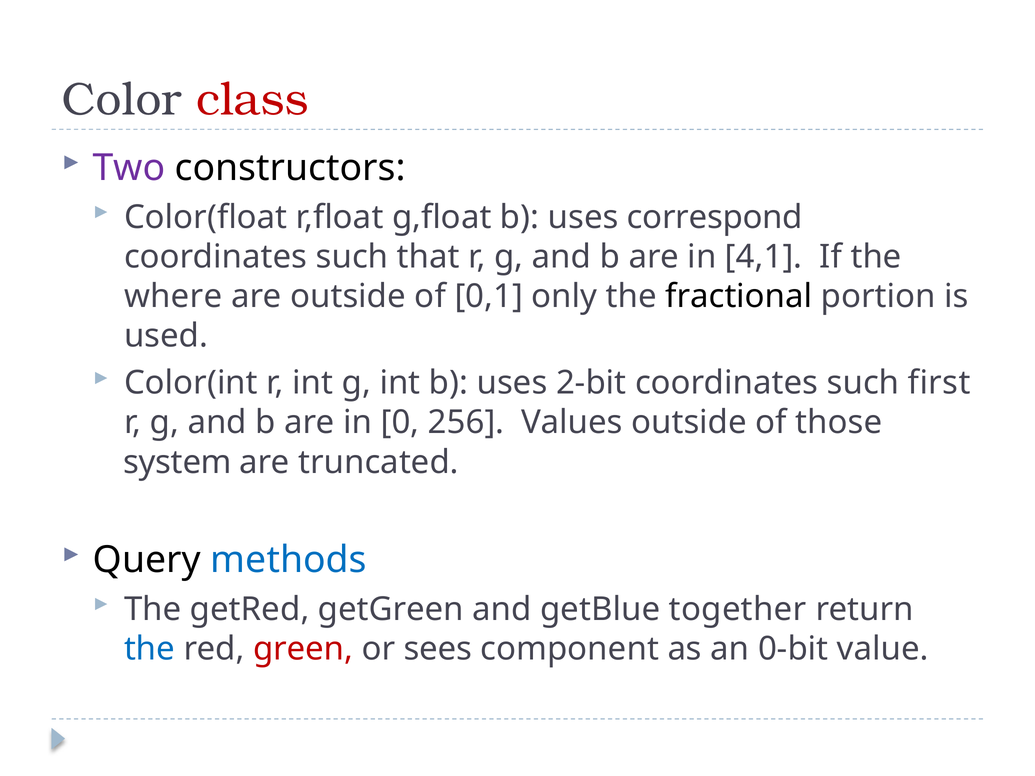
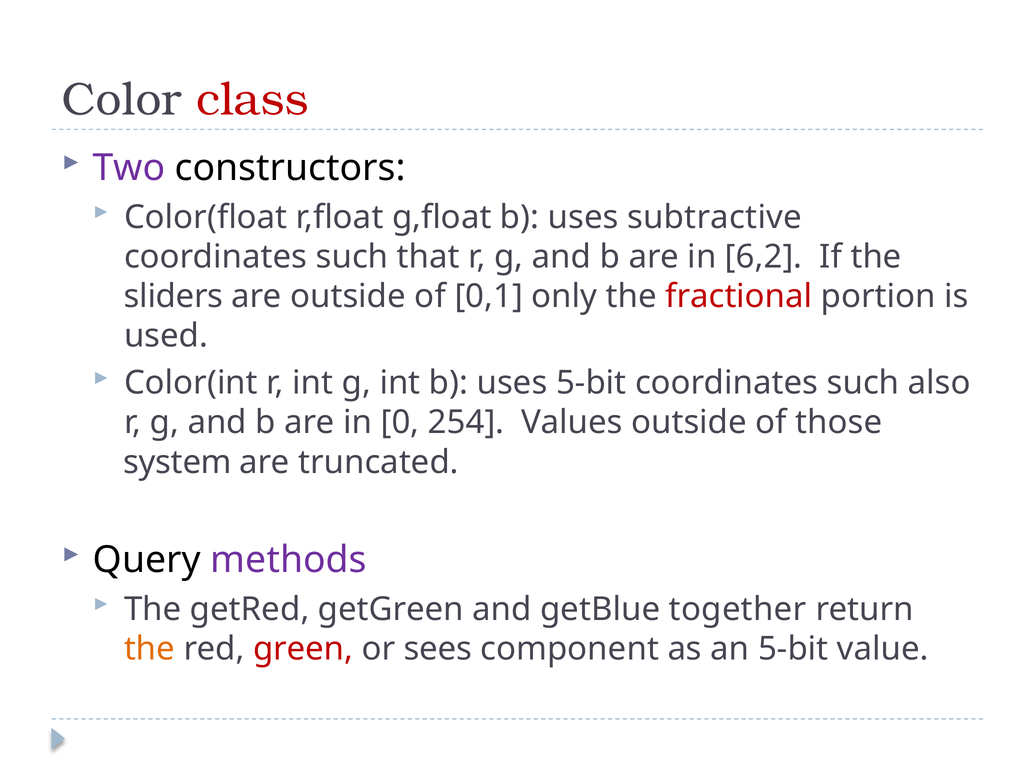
correspond: correspond -> subtractive
4,1: 4,1 -> 6,2
where: where -> sliders
fractional colour: black -> red
uses 2-bit: 2-bit -> 5-bit
first: first -> also
256: 256 -> 254
methods colour: blue -> purple
the at (150, 649) colour: blue -> orange
an 0-bit: 0-bit -> 5-bit
